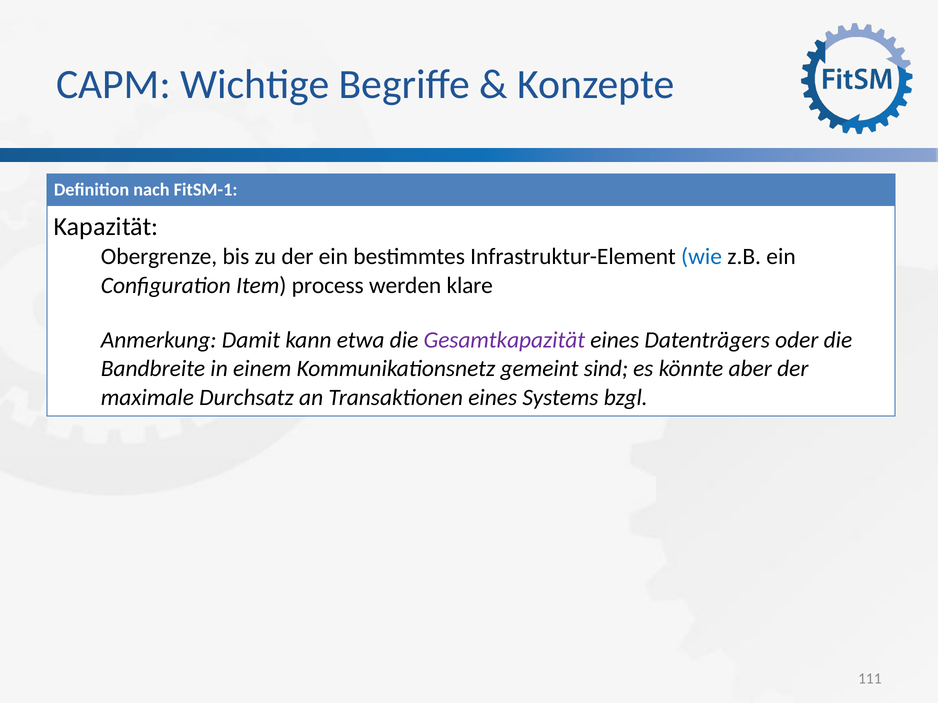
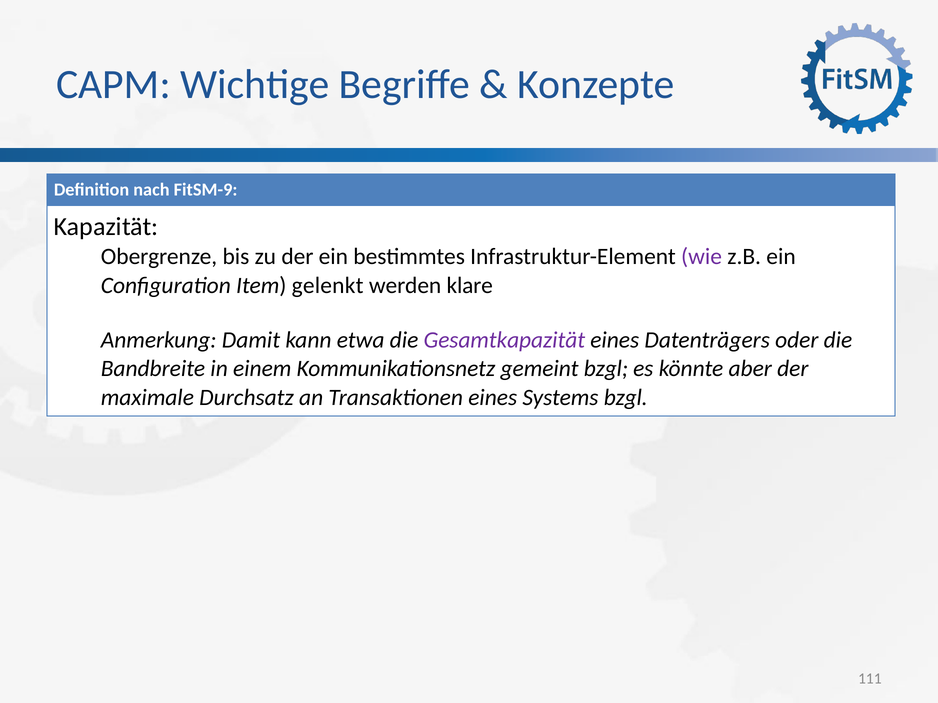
FitSM-1: FitSM-1 -> FitSM-9
wie colour: blue -> purple
process: process -> gelenkt
gemeint sind: sind -> bzgl
